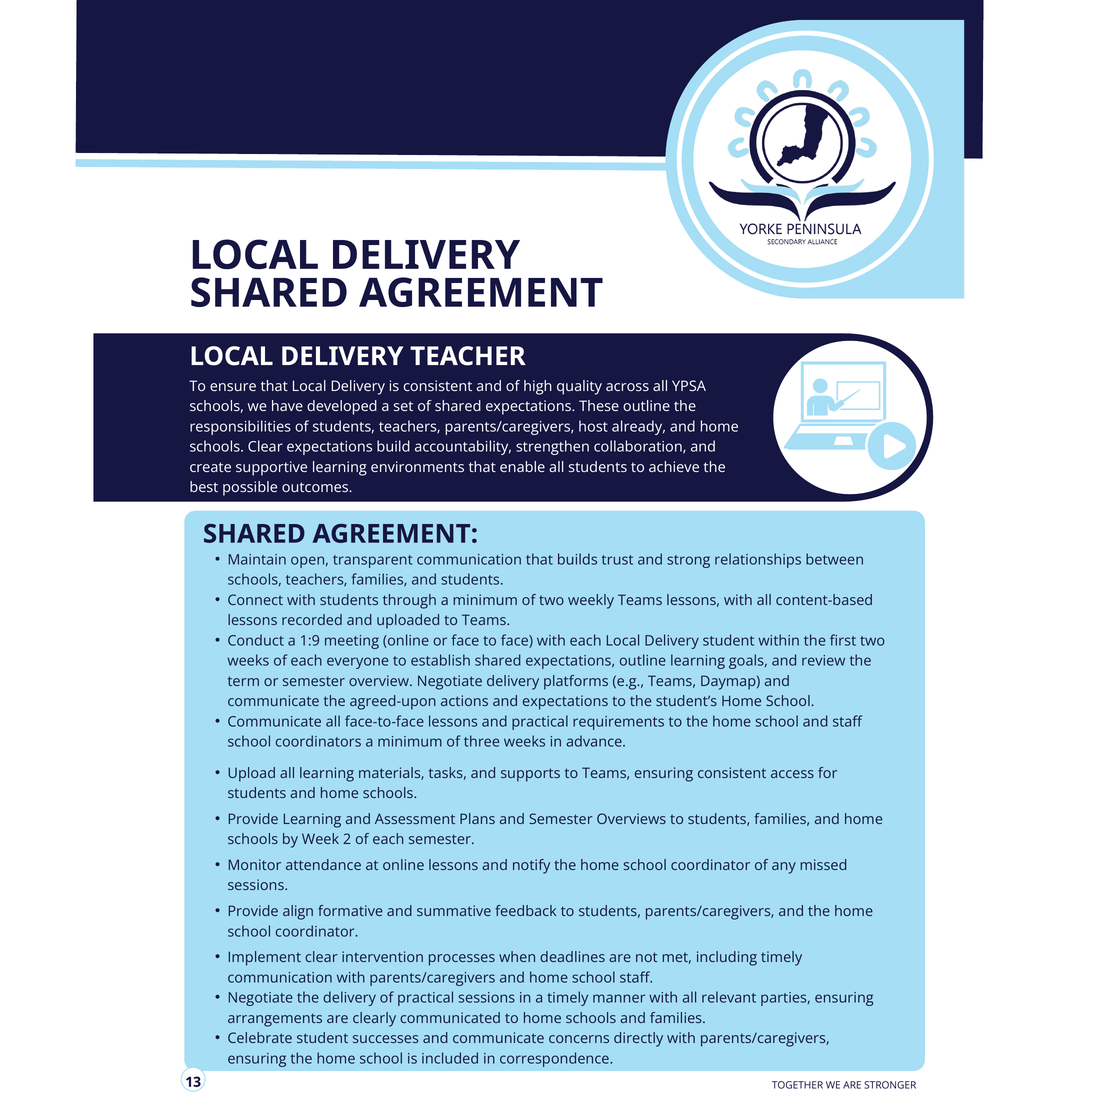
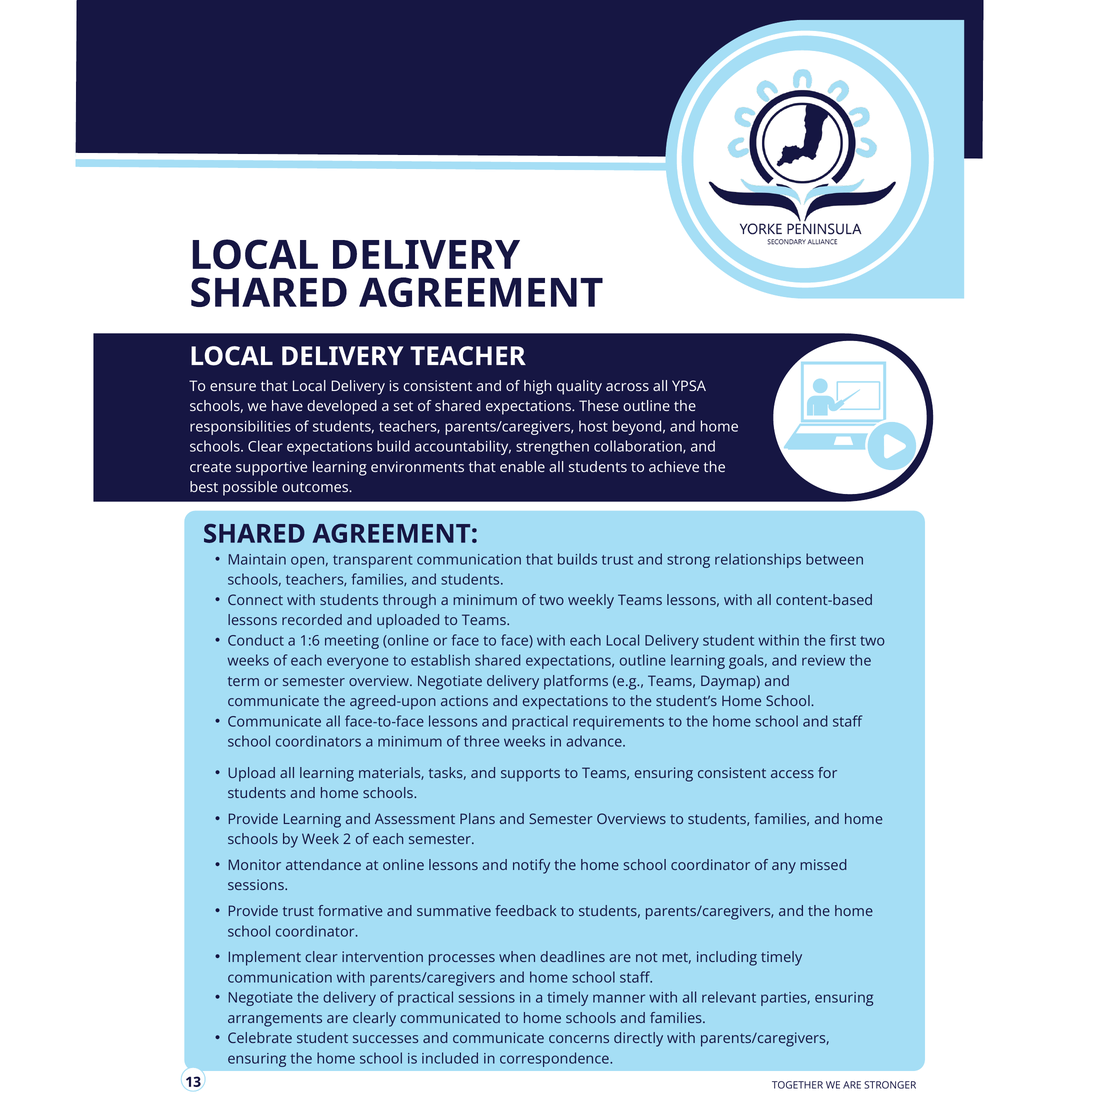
already: already -> beyond
1:9: 1:9 -> 1:6
Provide align: align -> trust
